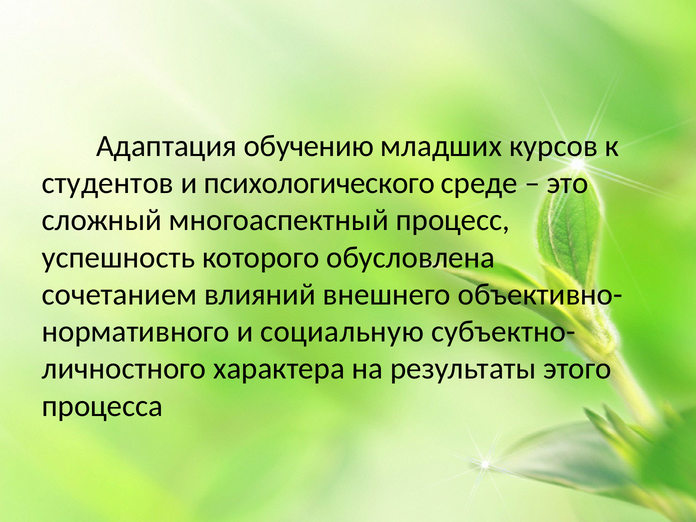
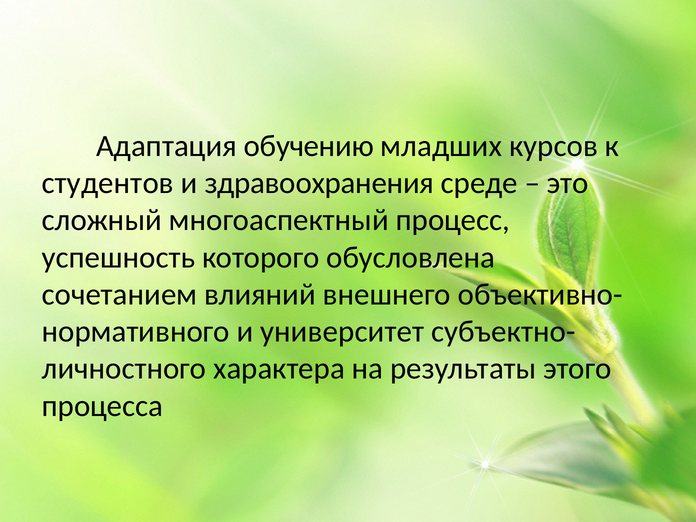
психологического: психологического -> здравоохранения
социальную: социальную -> университет
